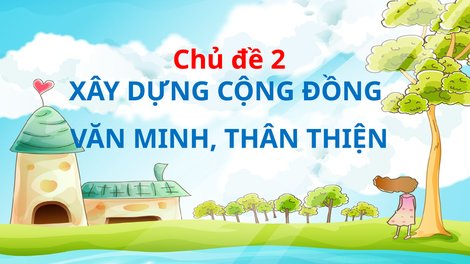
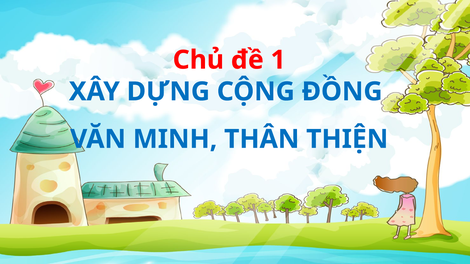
2: 2 -> 1
